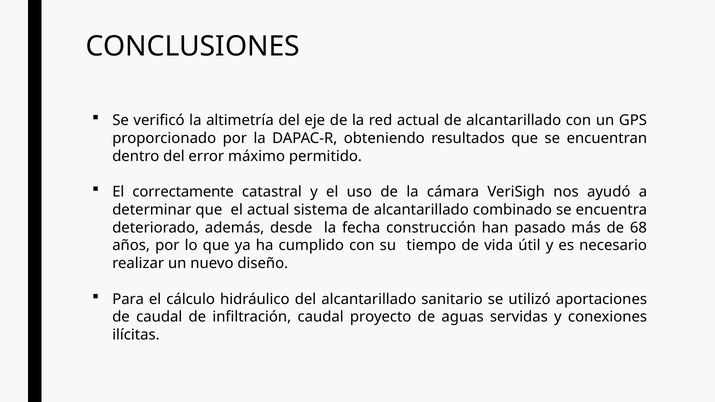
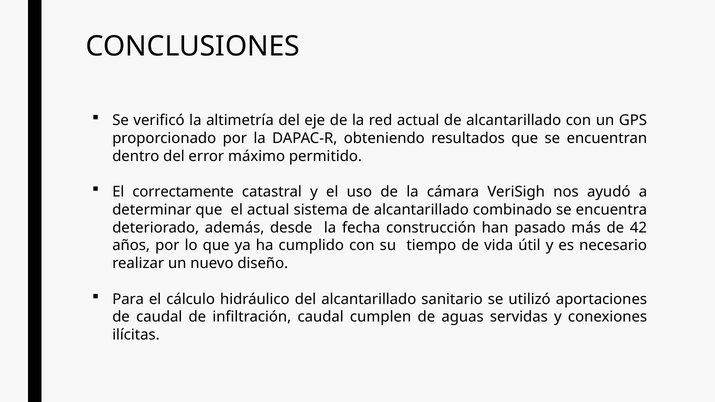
68: 68 -> 42
proyecto: proyecto -> cumplen
